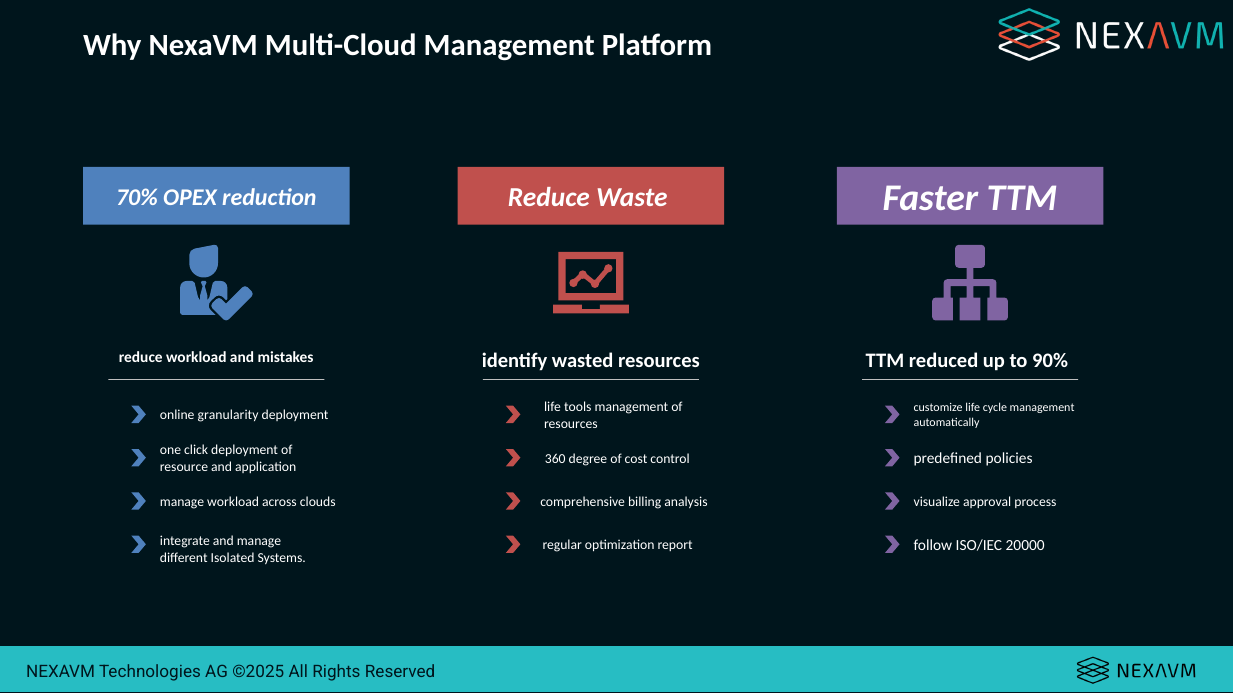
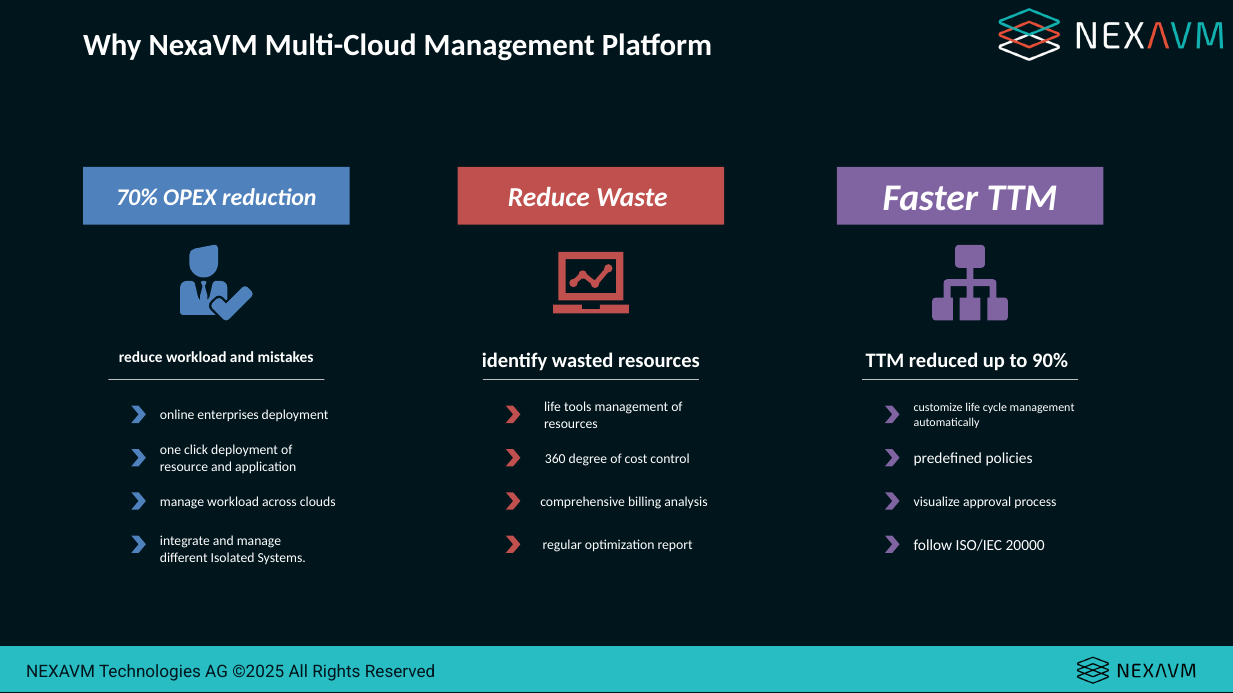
granularity: granularity -> enterprises
